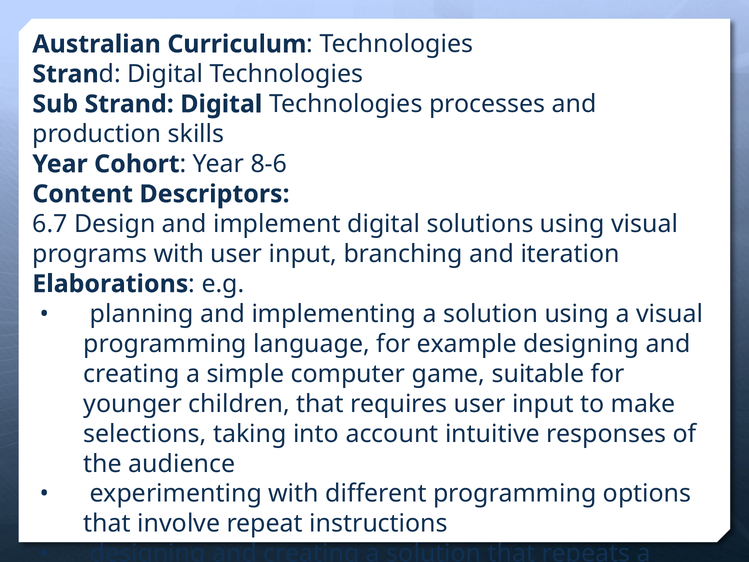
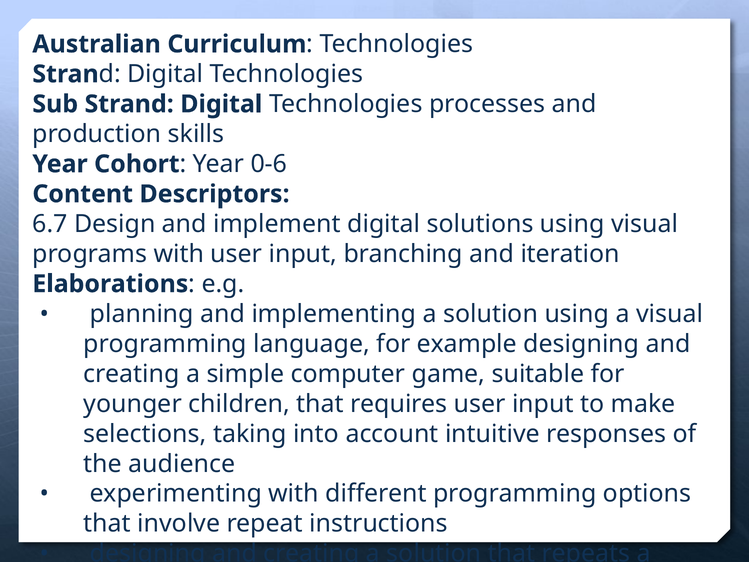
8-6: 8-6 -> 0-6
